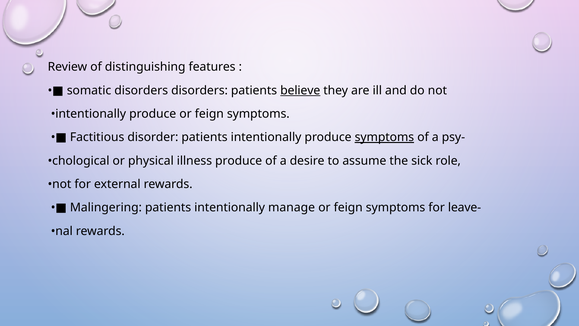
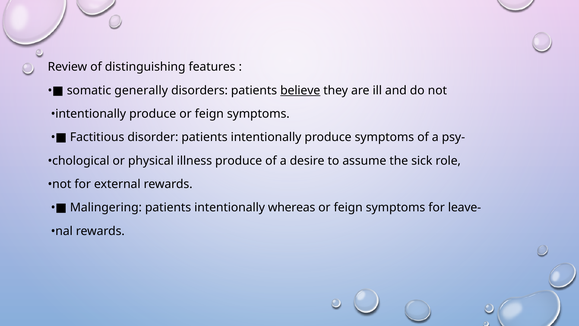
somatic disorders: disorders -> generally
symptoms at (384, 137) underline: present -> none
manage: manage -> whereas
